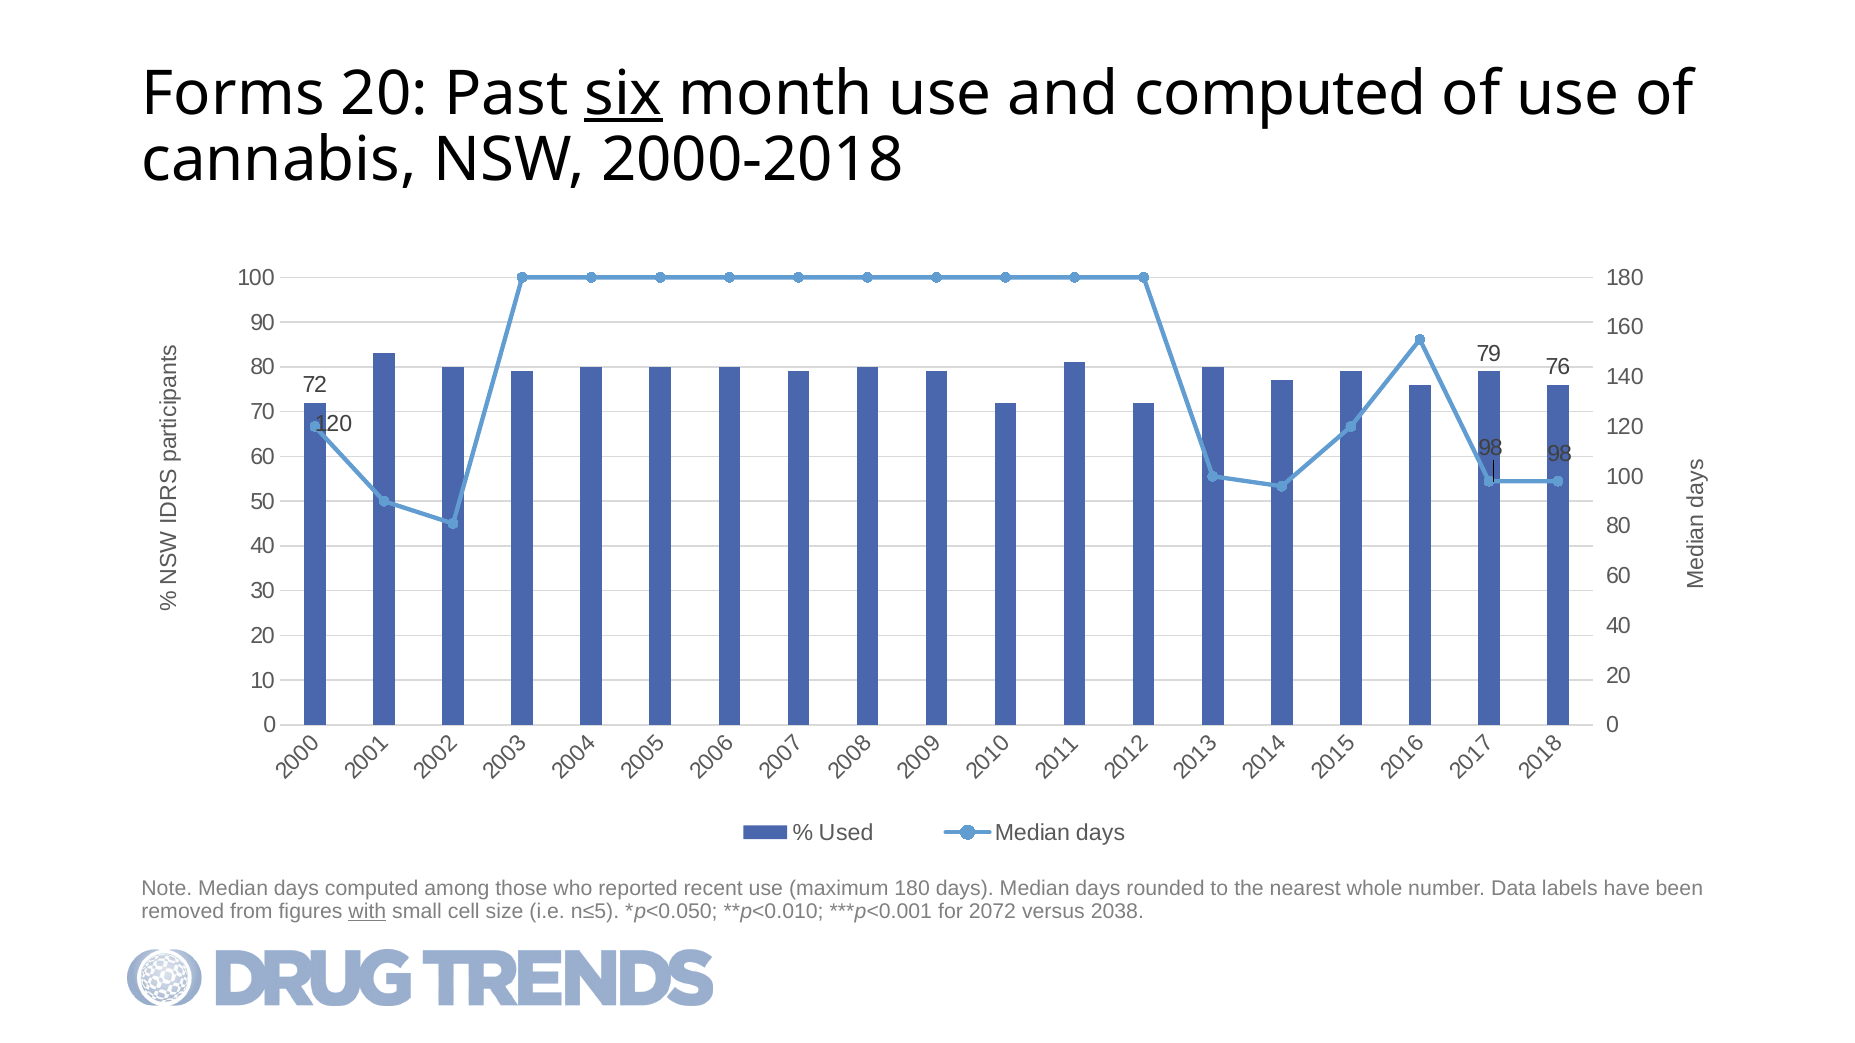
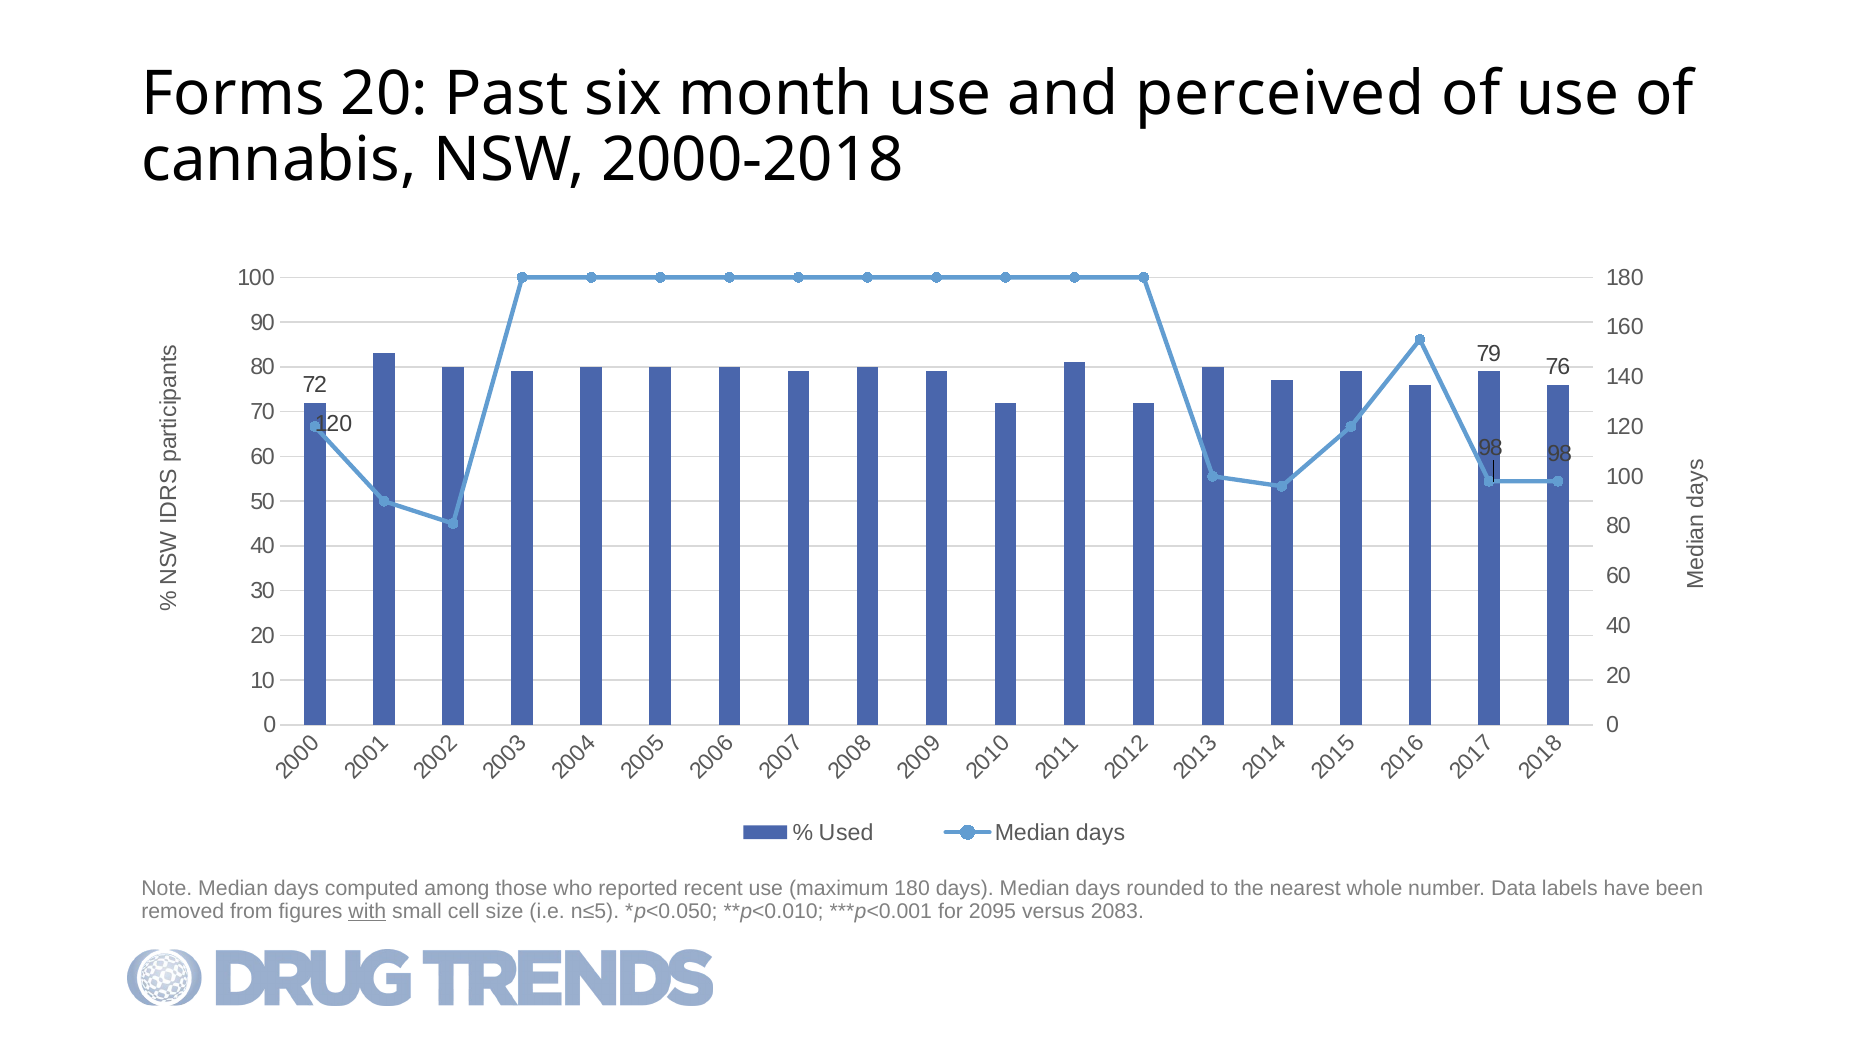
six underline: present -> none
and computed: computed -> perceived
2072: 2072 -> 2095
2038: 2038 -> 2083
